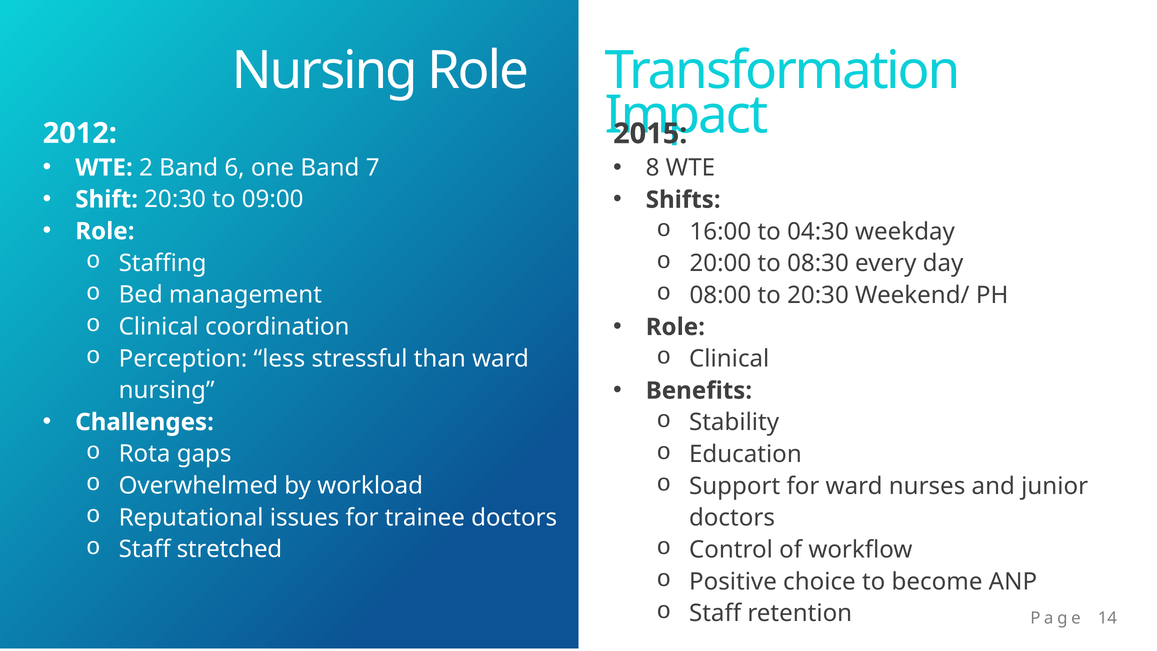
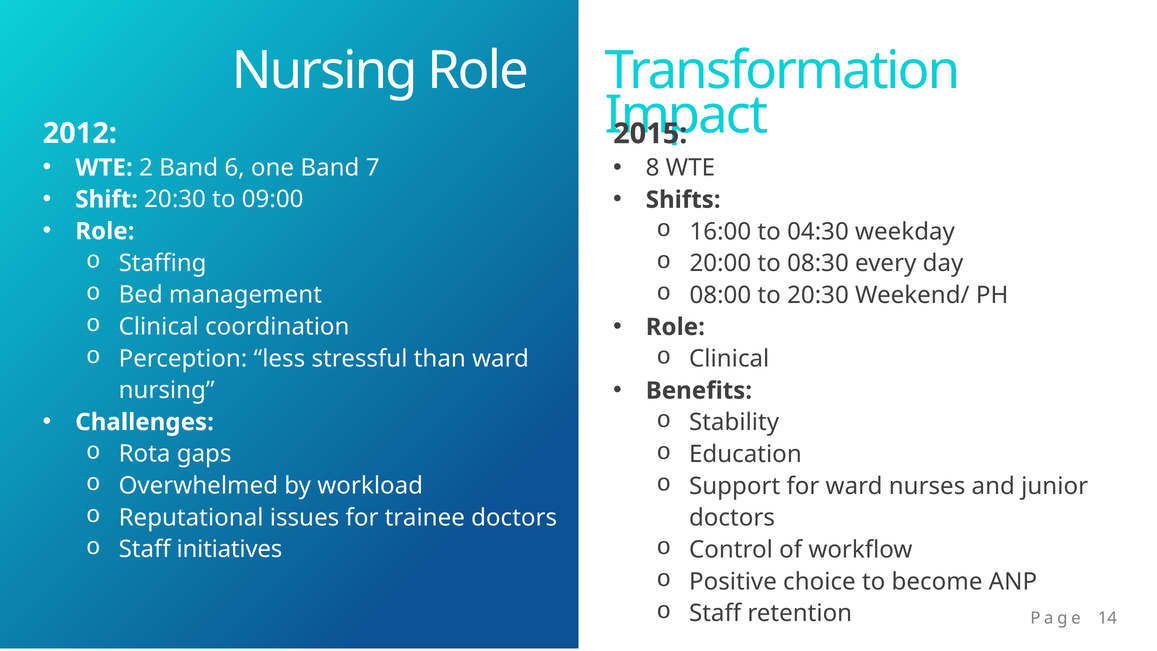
stretched: stretched -> initiatives
